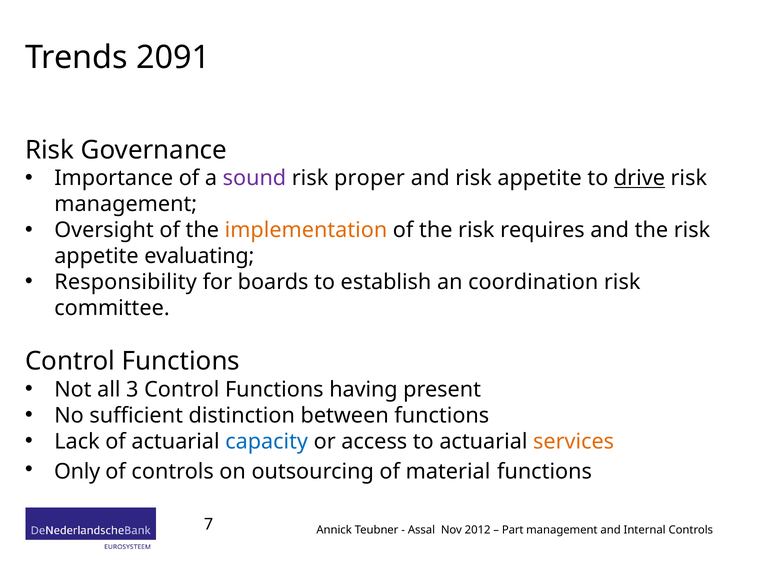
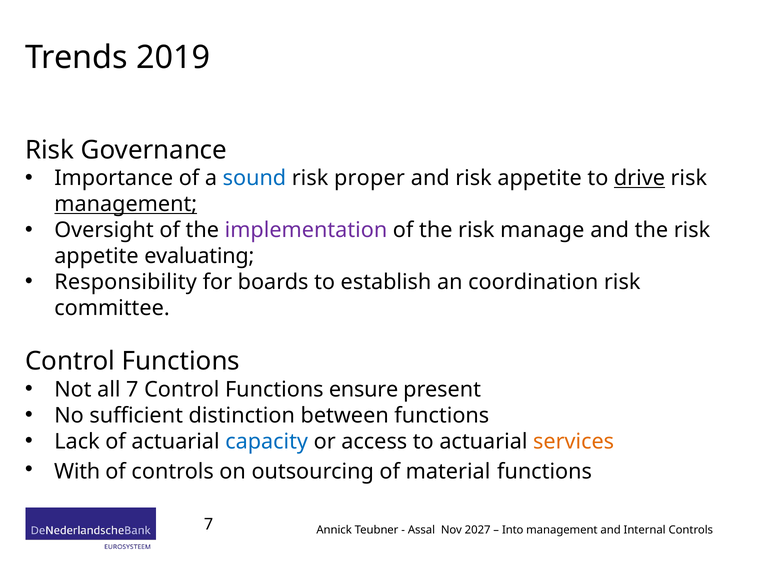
2091: 2091 -> 2019
sound colour: purple -> blue
management at (126, 204) underline: none -> present
implementation colour: orange -> purple
requires: requires -> manage
all 3: 3 -> 7
having: having -> ensure
Only: Only -> With
2012: 2012 -> 2027
Part: Part -> Into
